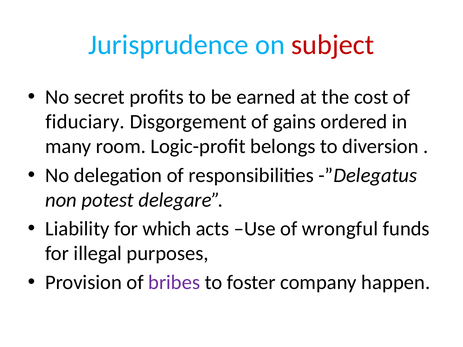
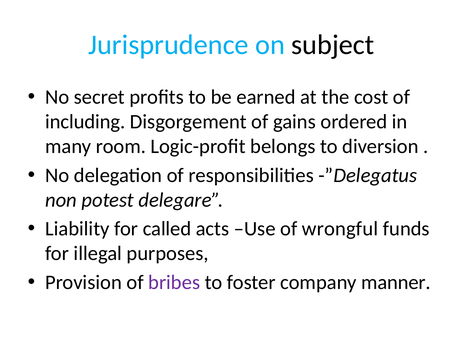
subject colour: red -> black
fiduciary: fiduciary -> including
which: which -> called
happen: happen -> manner
